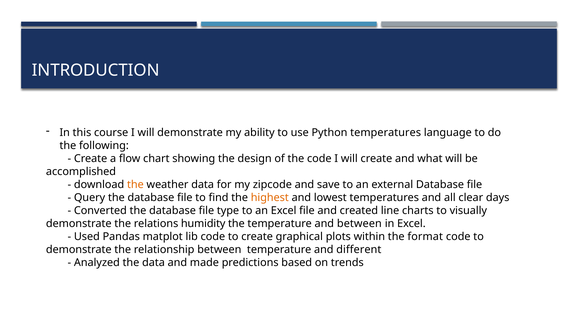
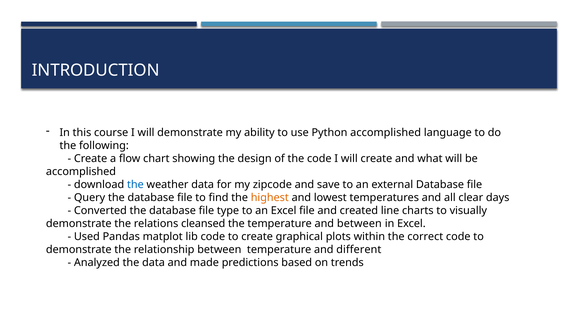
Python temperatures: temperatures -> accomplished
the at (135, 185) colour: orange -> blue
humidity: humidity -> cleansed
format: format -> correct
